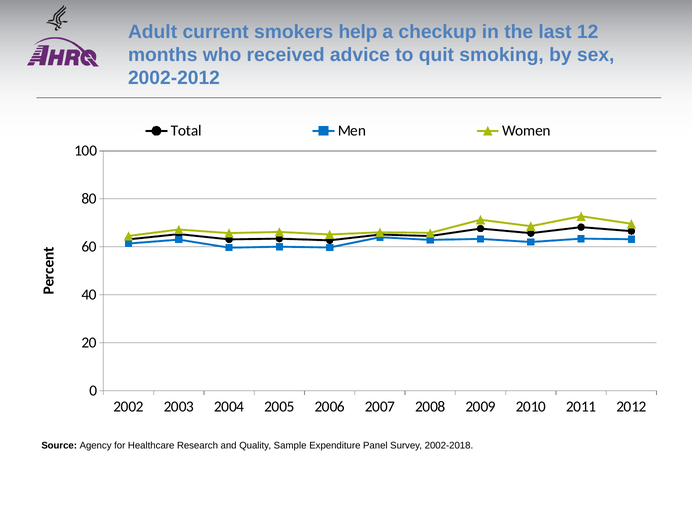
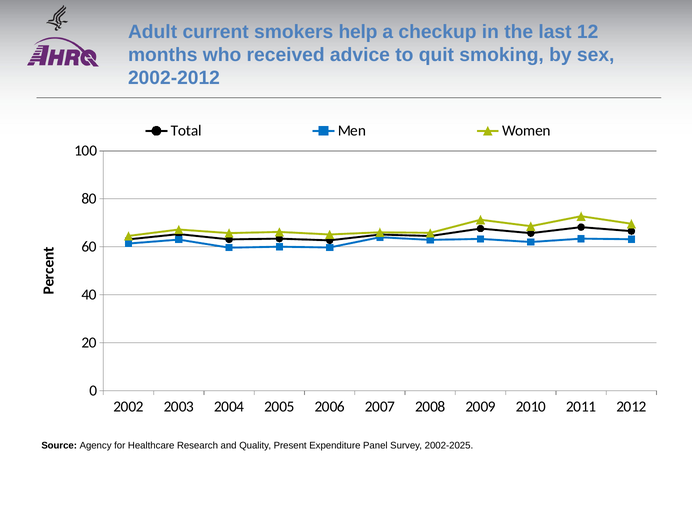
Sample: Sample -> Present
2002-2018: 2002-2018 -> 2002-2025
